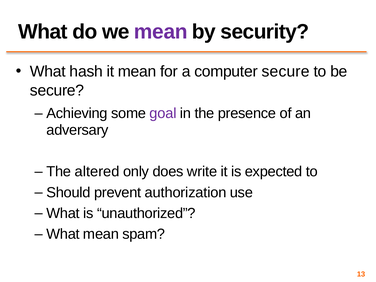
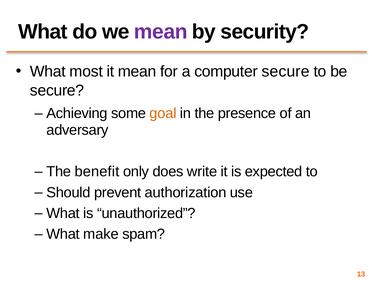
hash: hash -> most
goal colour: purple -> orange
altered: altered -> benefit
What mean: mean -> make
